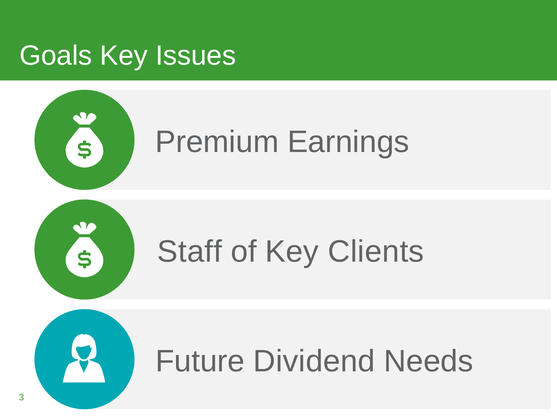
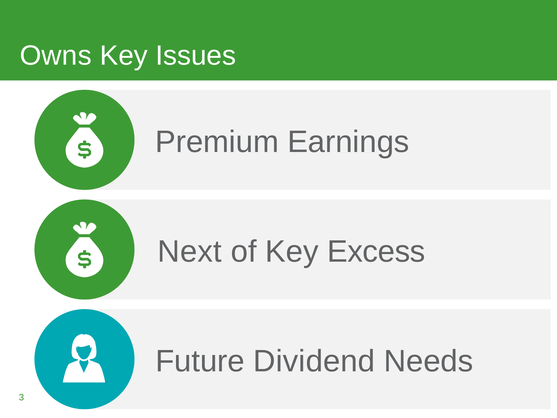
Goals: Goals -> Owns
Staff: Staff -> Next
Clients: Clients -> Excess
